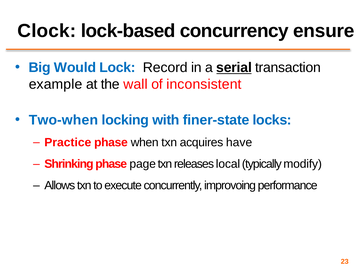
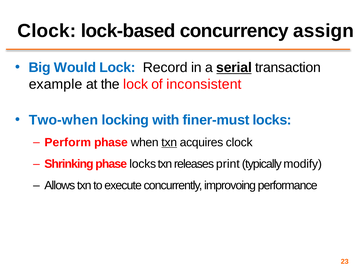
ensure: ensure -> assign
the wall: wall -> lock
finer-state: finer-state -> finer-must
Practice: Practice -> Perform
txn at (169, 142) underline: none -> present
acquires have: have -> clock
phase page: page -> locks
local: local -> print
